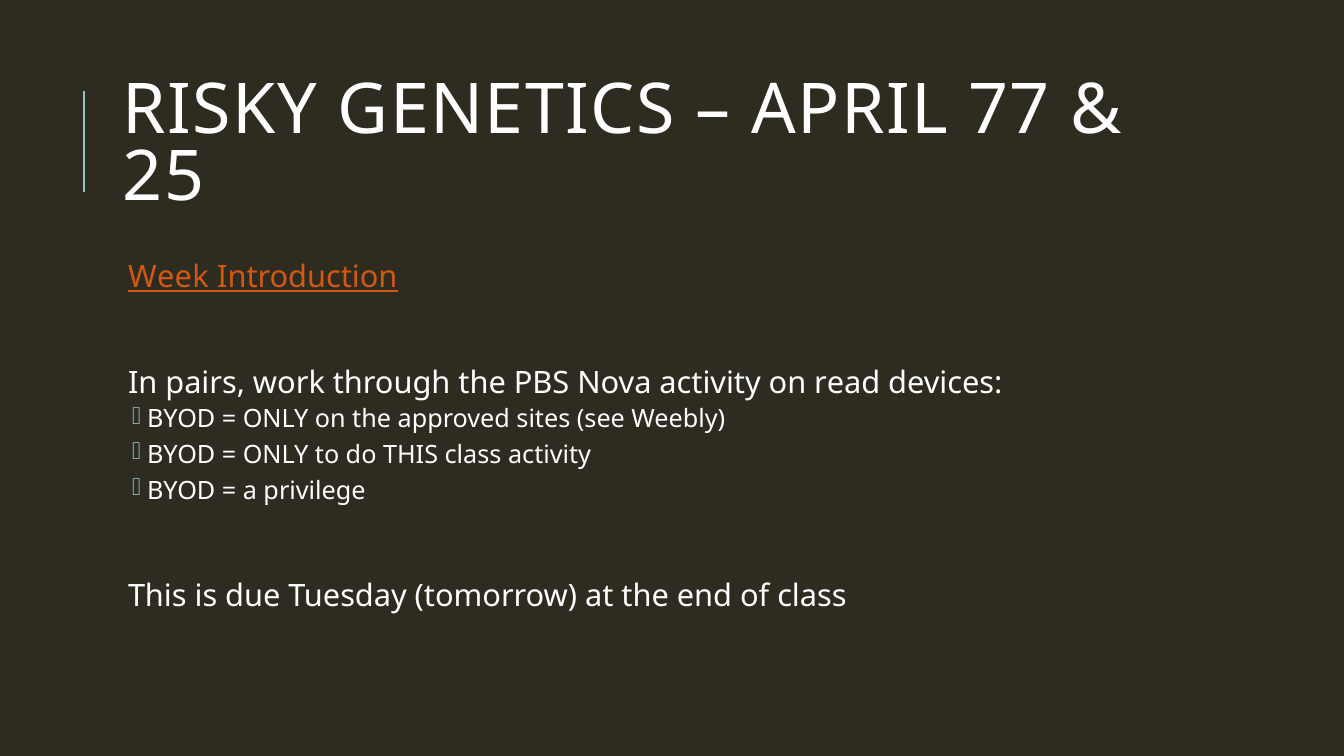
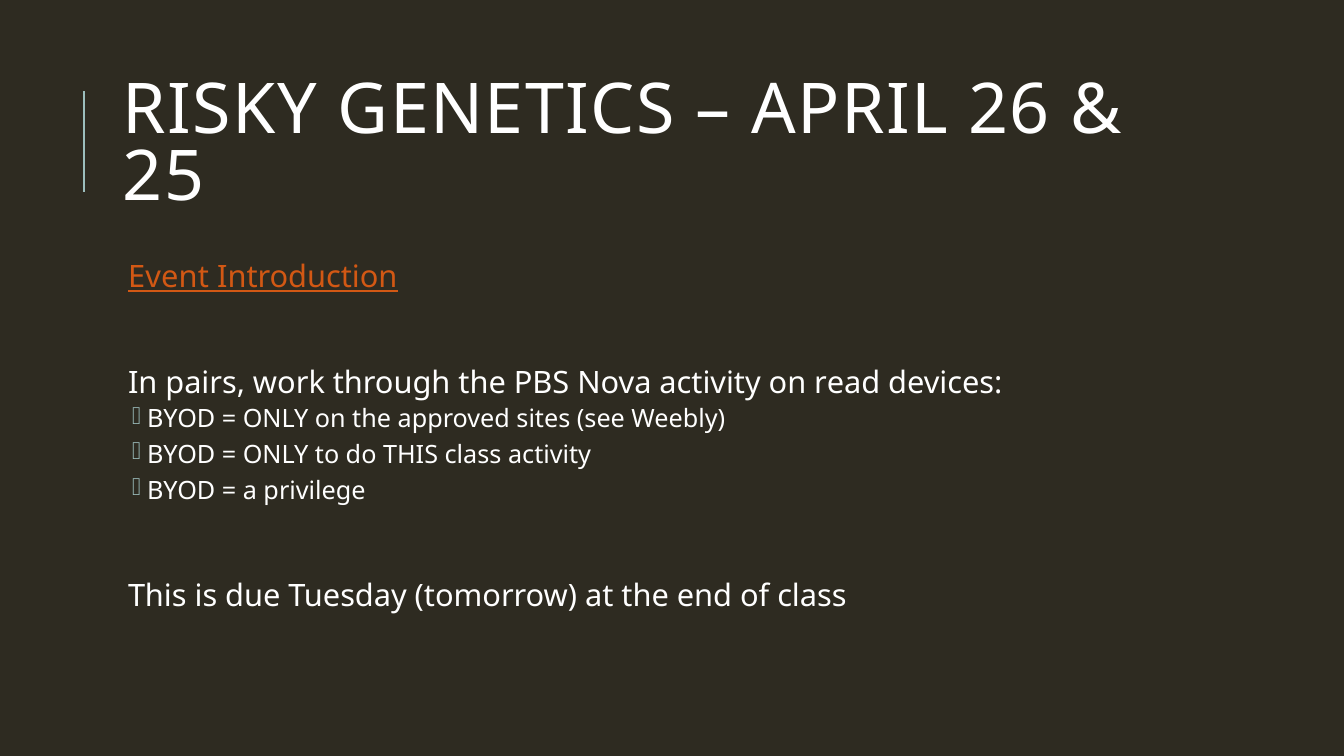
77: 77 -> 26
Week: Week -> Event
